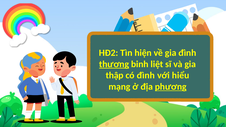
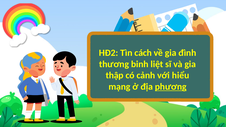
hiện: hiện -> cách
thương underline: present -> none
có đình: đình -> cảnh
